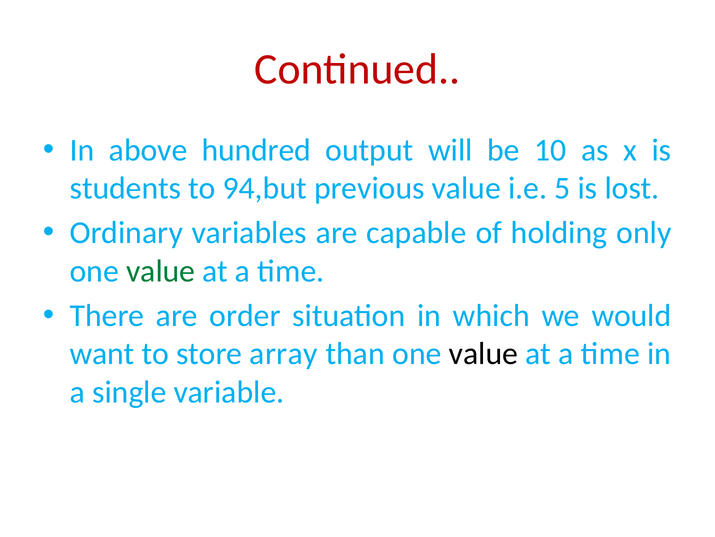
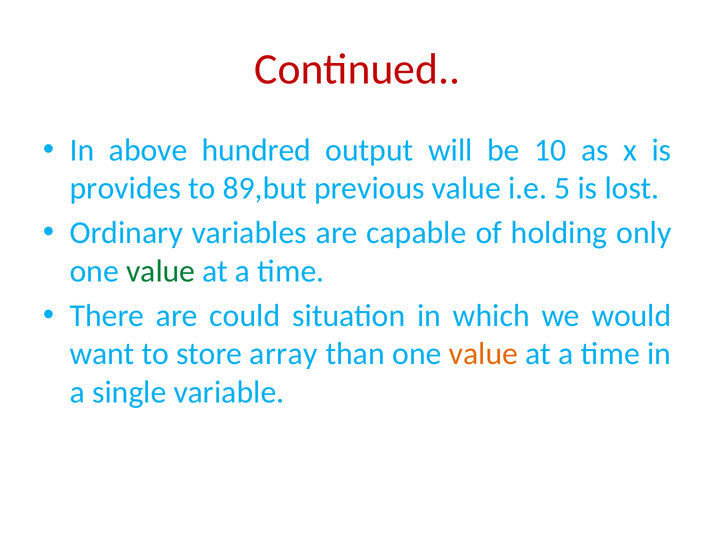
students: students -> provides
94,but: 94,but -> 89,but
order: order -> could
value at (483, 353) colour: black -> orange
